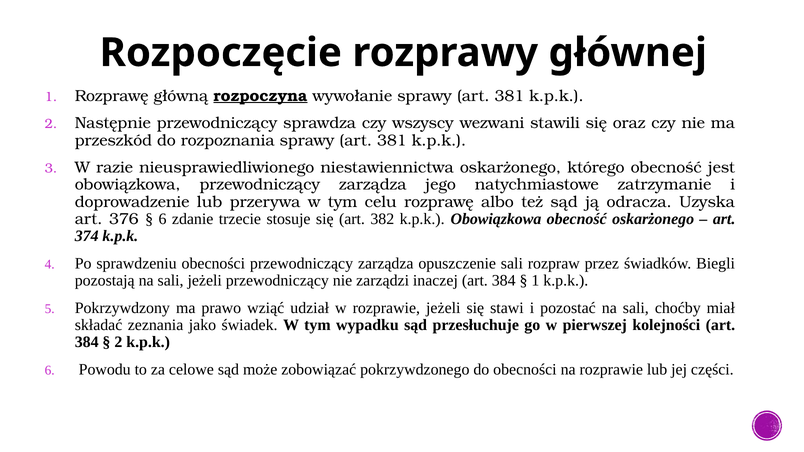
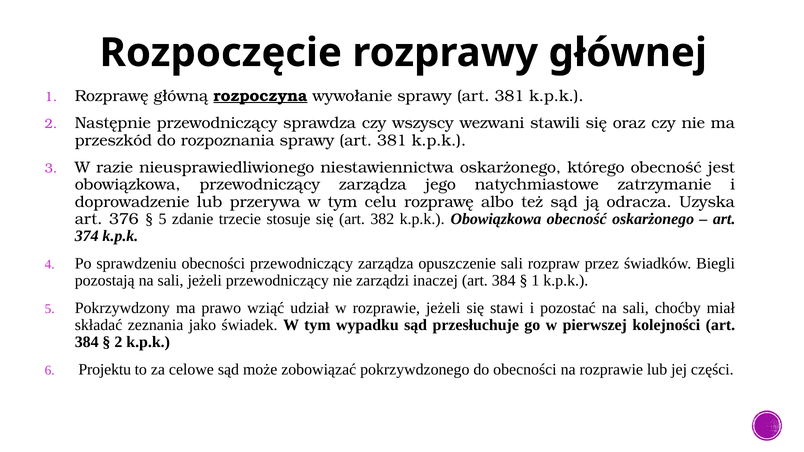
6 at (163, 219): 6 -> 5
Powodu: Powodu -> Projektu
